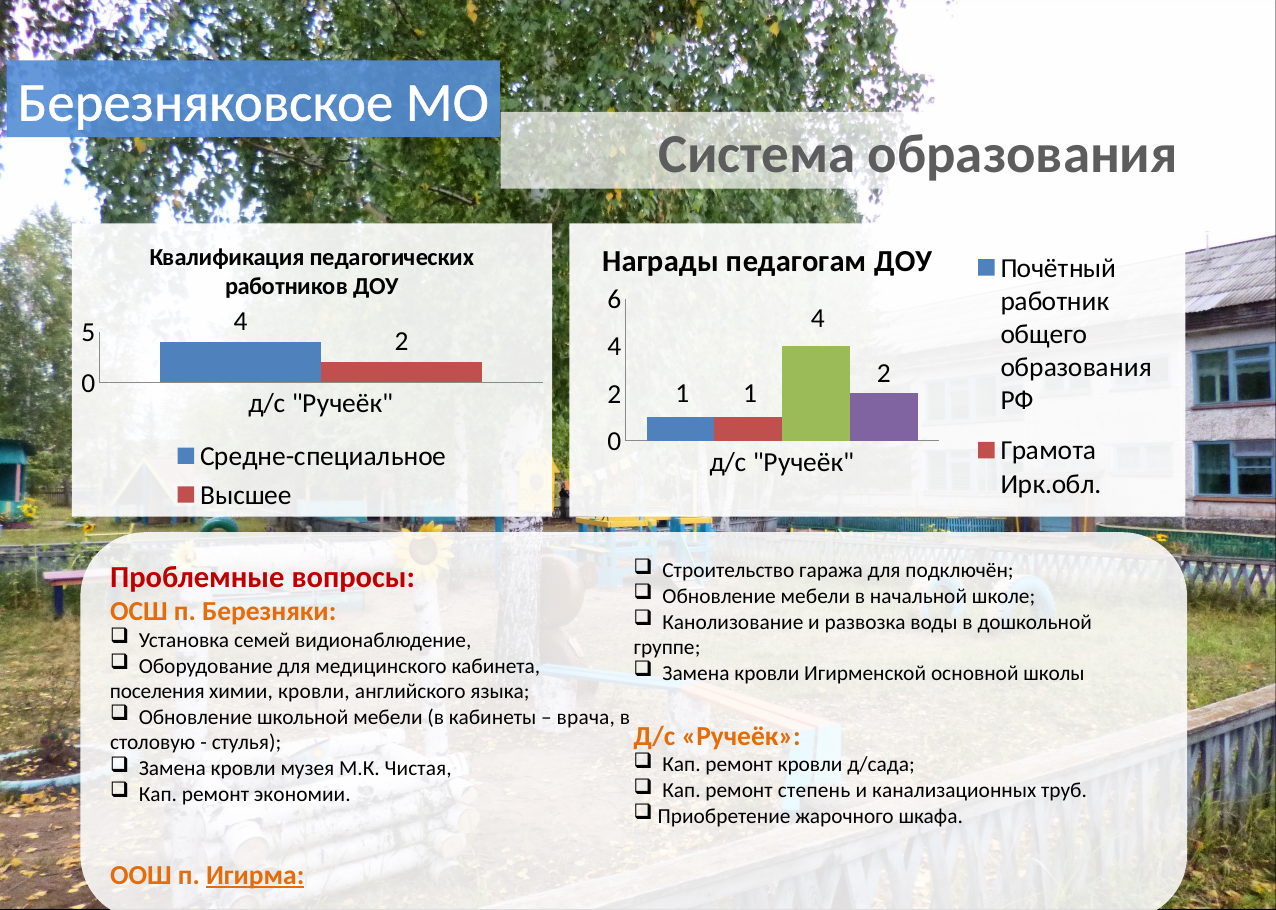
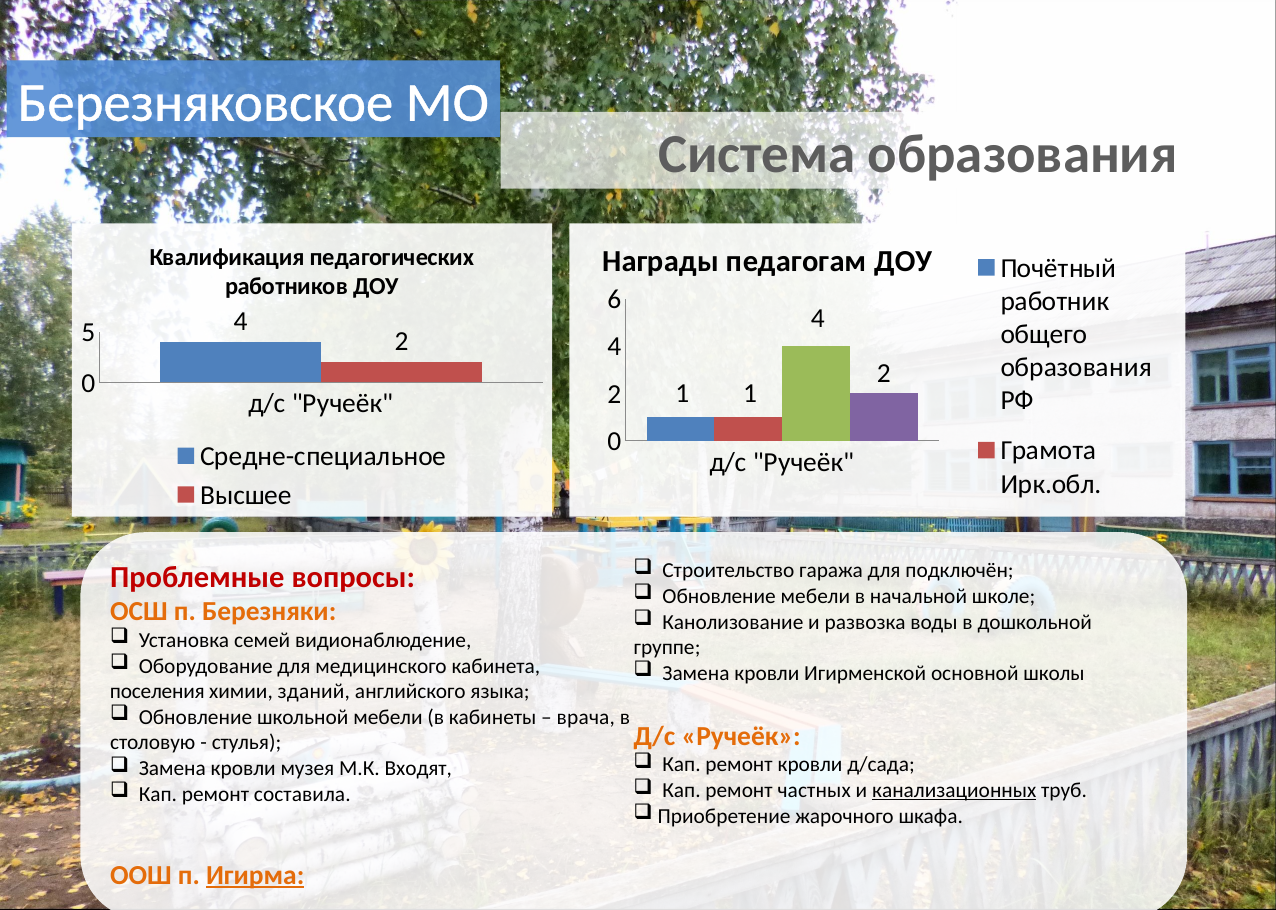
химии кровли: кровли -> зданий
Чистая: Чистая -> Входят
степень: степень -> частных
канализационных underline: none -> present
экономии: экономии -> составила
